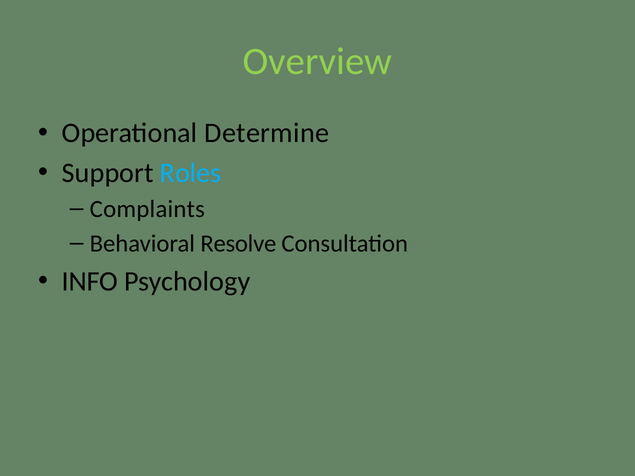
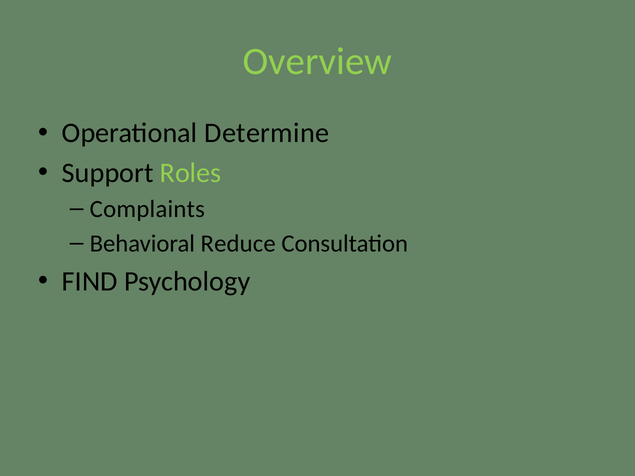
Roles colour: light blue -> light green
Resolve: Resolve -> Reduce
INFO: INFO -> FIND
